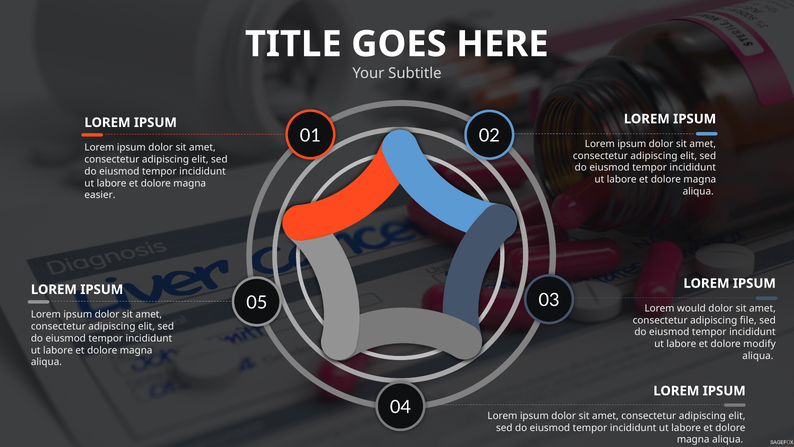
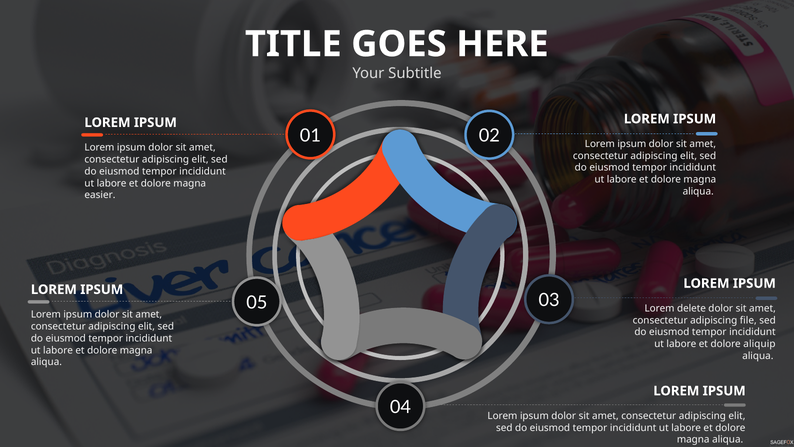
would: would -> delete
modify: modify -> aliquip
